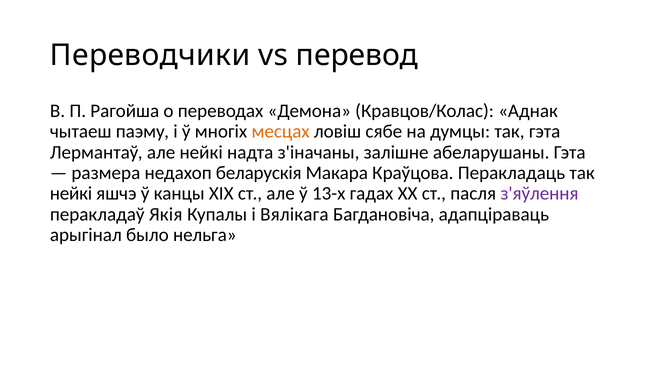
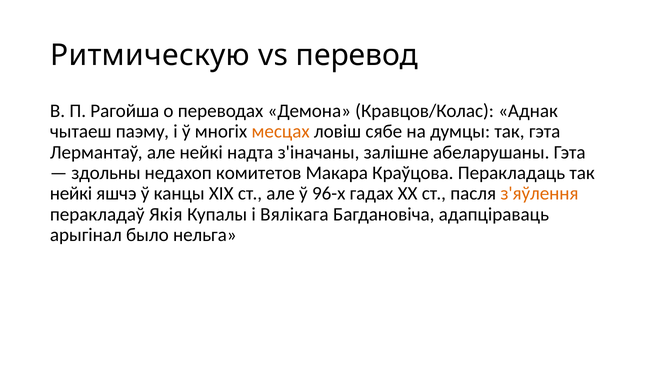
Переводчики: Переводчики -> Ритмическую
размера: размера -> здольны
беларускія: беларускія -> комитетов
13-х: 13-х -> 96-х
з'яўлення colour: purple -> orange
